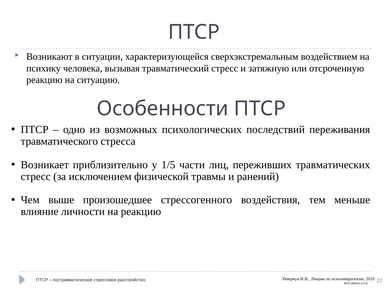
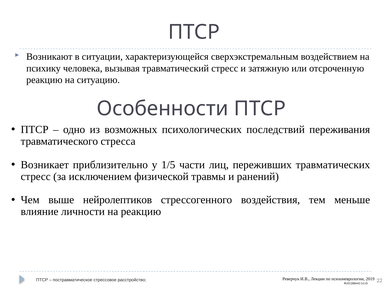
произошедшее: произошедшее -> нейролептиков
